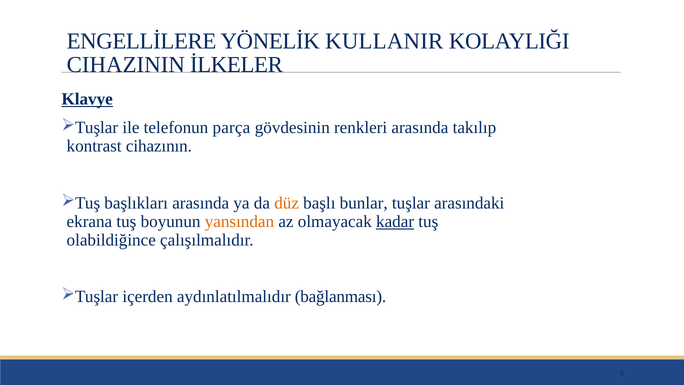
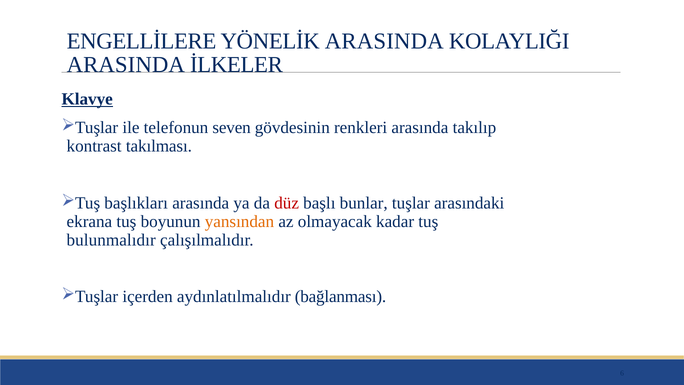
YÖNELİK KULLANIR: KULLANIR -> ARASINDA
CIHAZININ at (126, 64): CIHAZININ -> ARASINDA
parça: parça -> seven
cihazının: cihazının -> takılması
düz colour: orange -> red
kadar underline: present -> none
olabildiğince: olabildiğince -> bulunmalıdır
